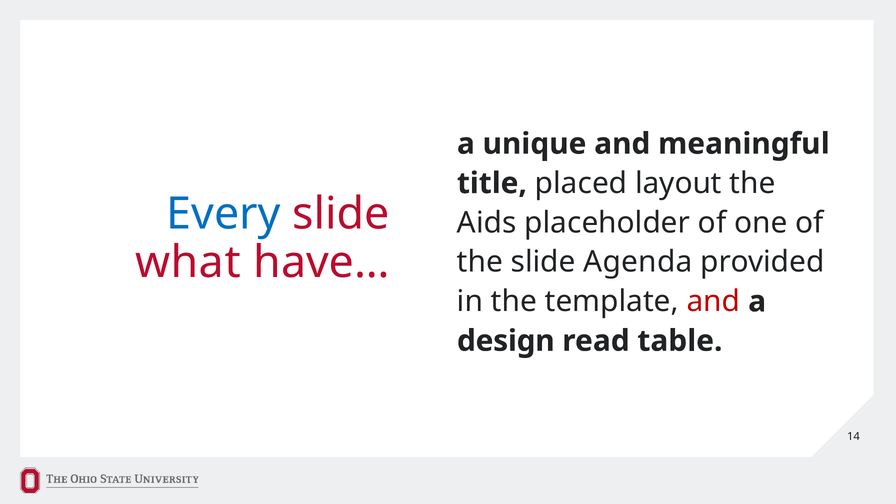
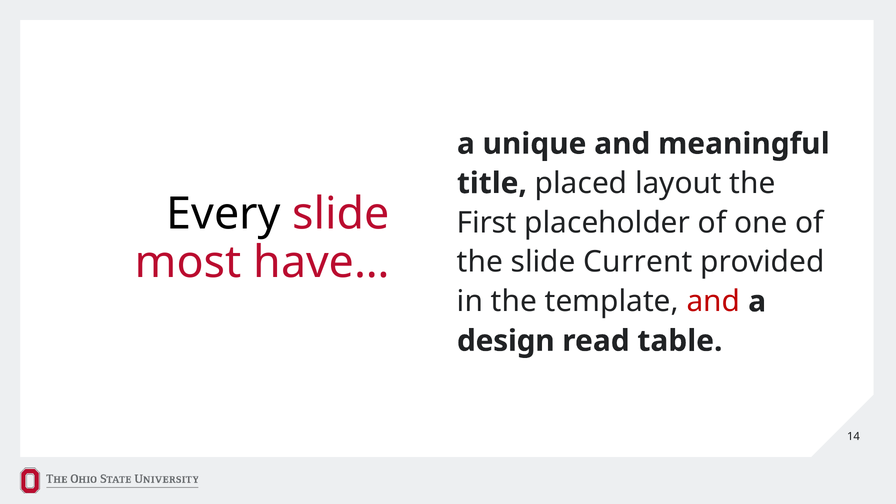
Every colour: blue -> black
Aids: Aids -> First
what: what -> most
Agenda: Agenda -> Current
